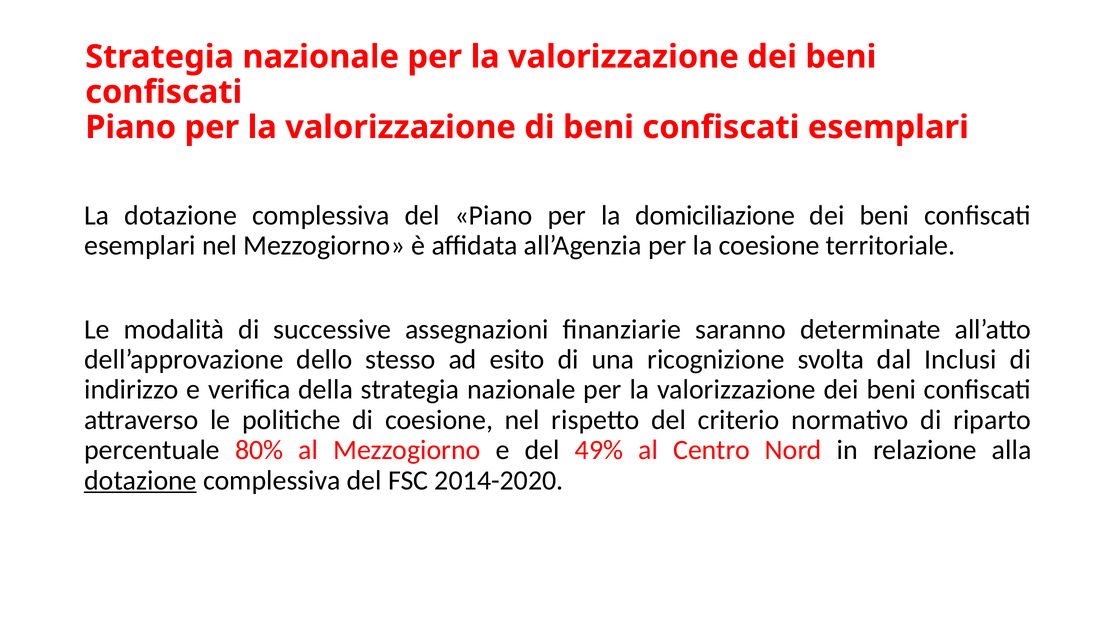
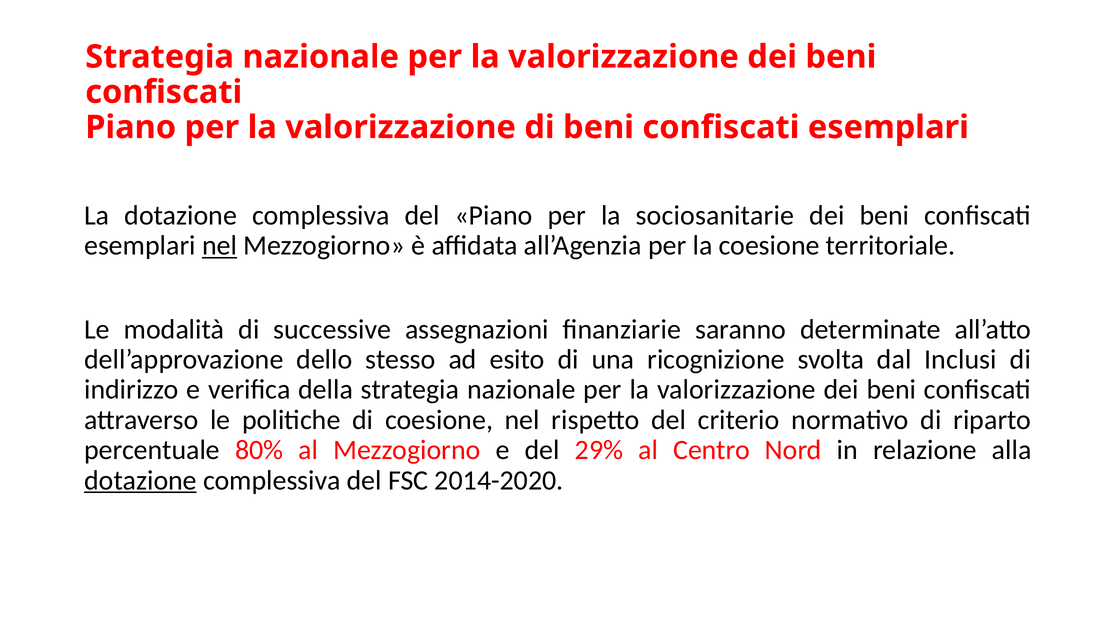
domiciliazione: domiciliazione -> sociosanitarie
nel at (220, 246) underline: none -> present
49%: 49% -> 29%
